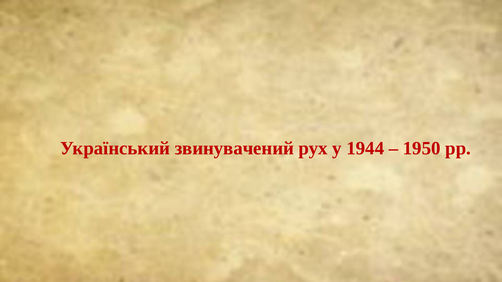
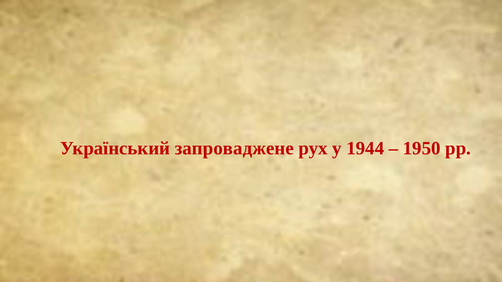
звинувачений: звинувачений -> запроваджене
